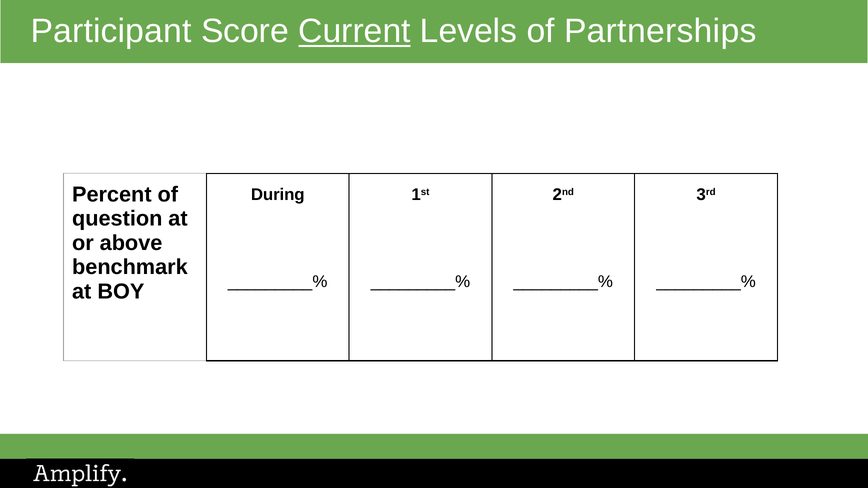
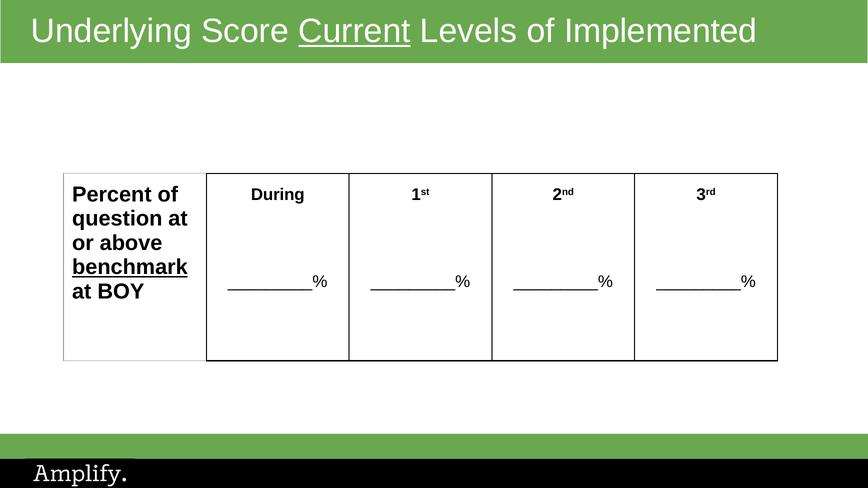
Participant: Participant -> Underlying
Partnerships: Partnerships -> Implemented
benchmark underline: none -> present
